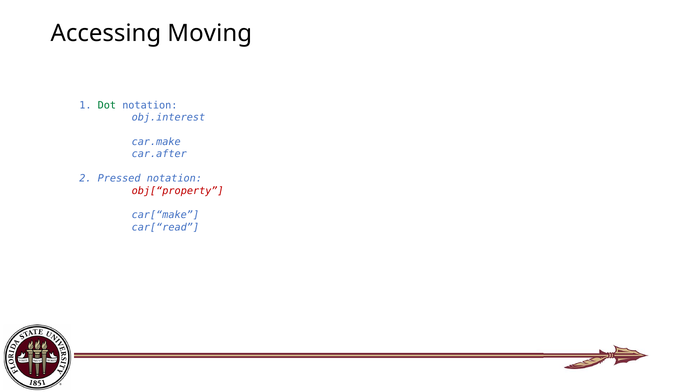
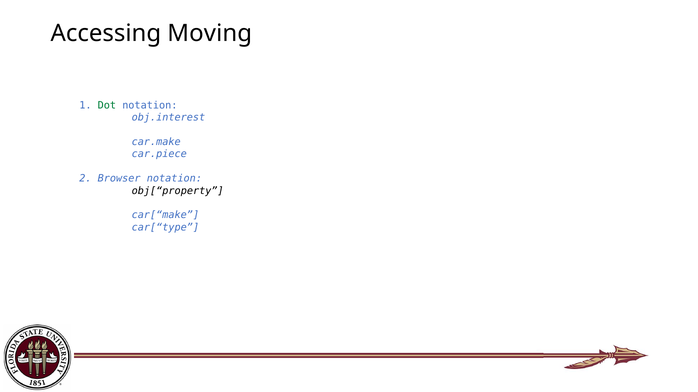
car.after: car.after -> car.piece
Pressed: Pressed -> Browser
obj[“property colour: red -> black
car[“read: car[“read -> car[“type
